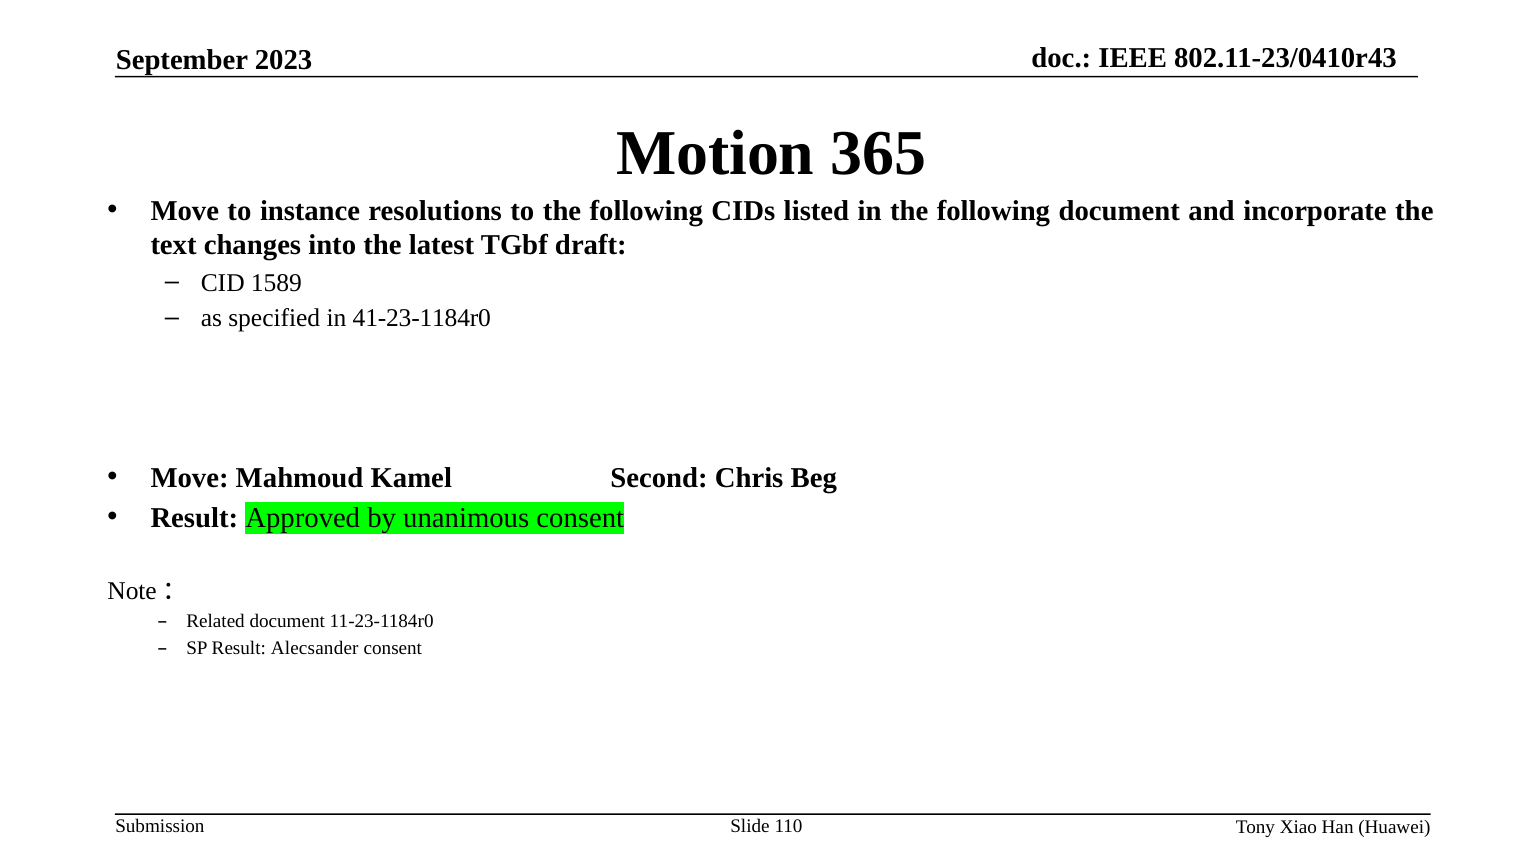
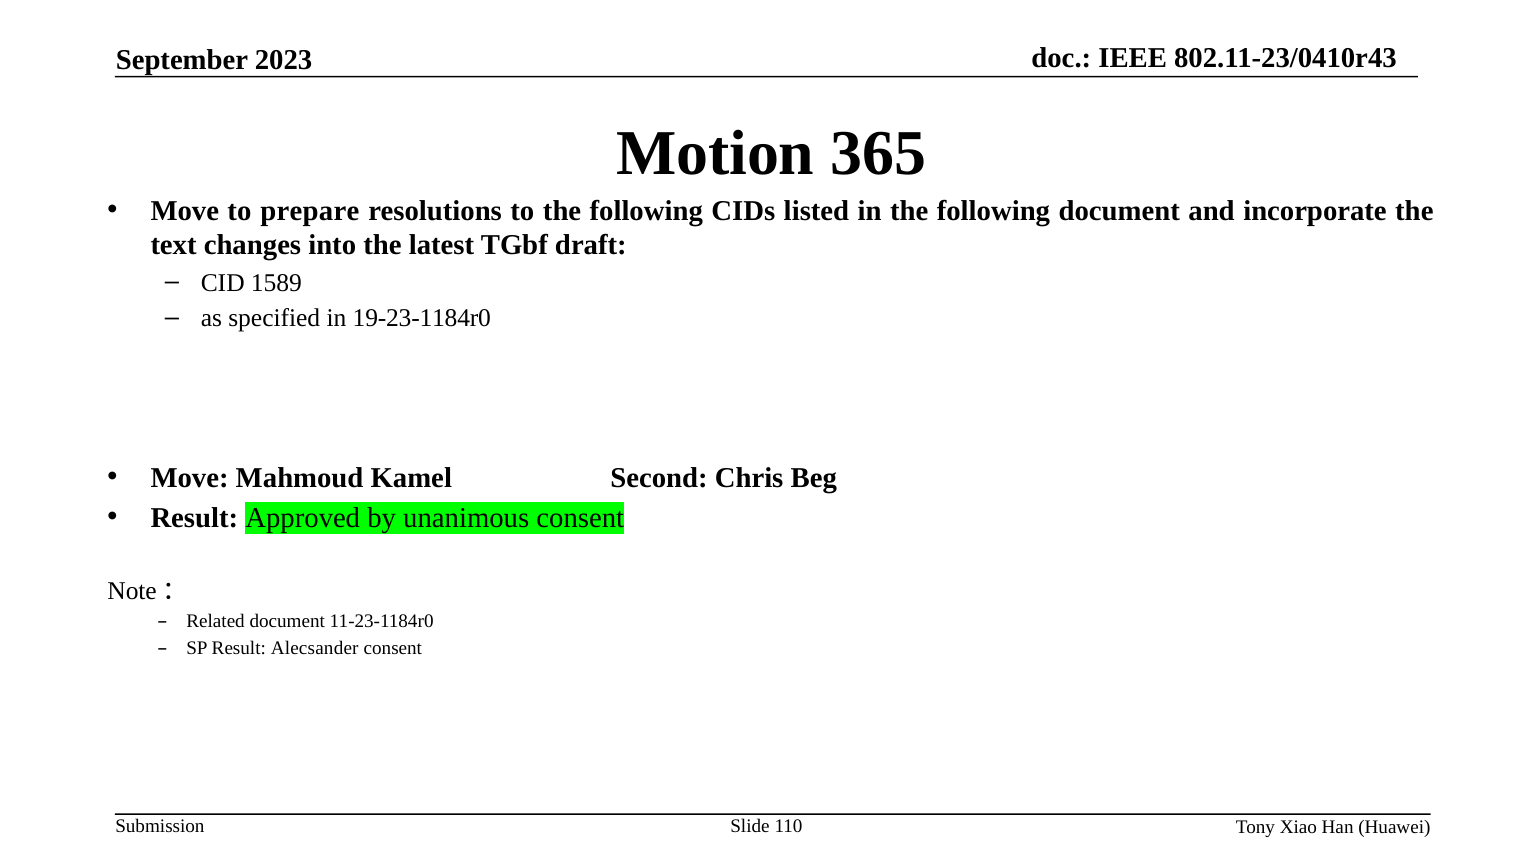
instance: instance -> prepare
41-23-1184r0: 41-23-1184r0 -> 19-23-1184r0
